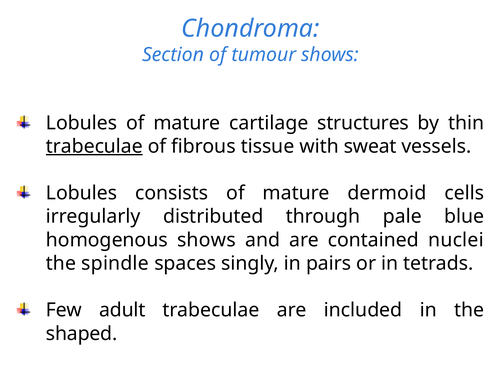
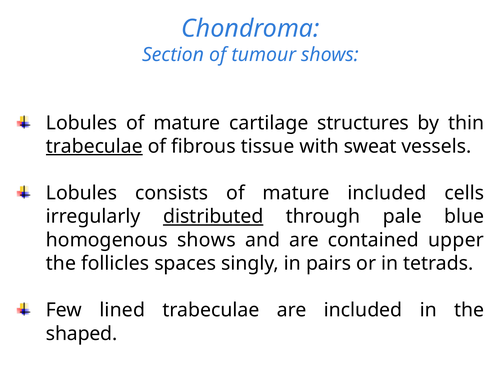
mature dermoid: dermoid -> included
distributed underline: none -> present
nuclei: nuclei -> upper
spindle: spindle -> follicles
adult: adult -> lined
